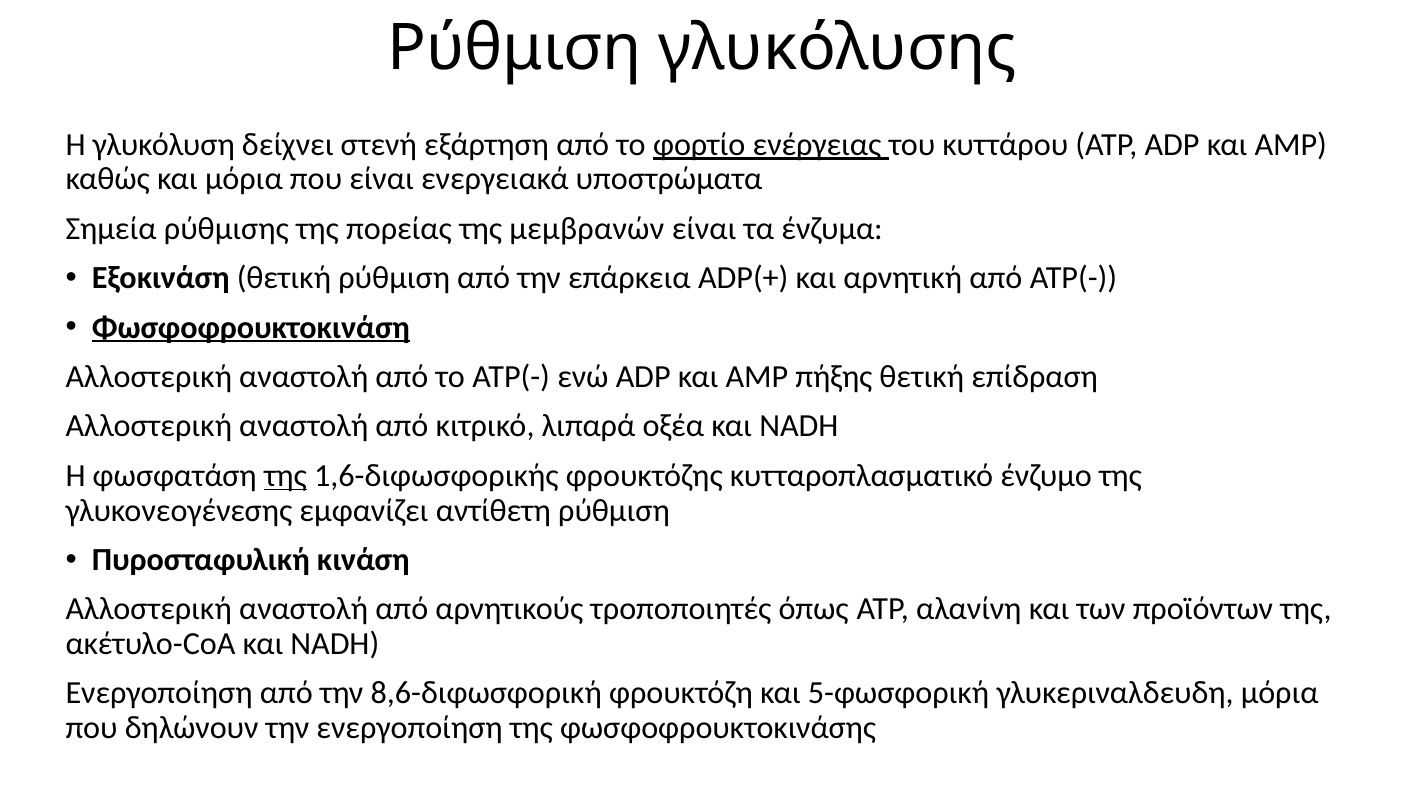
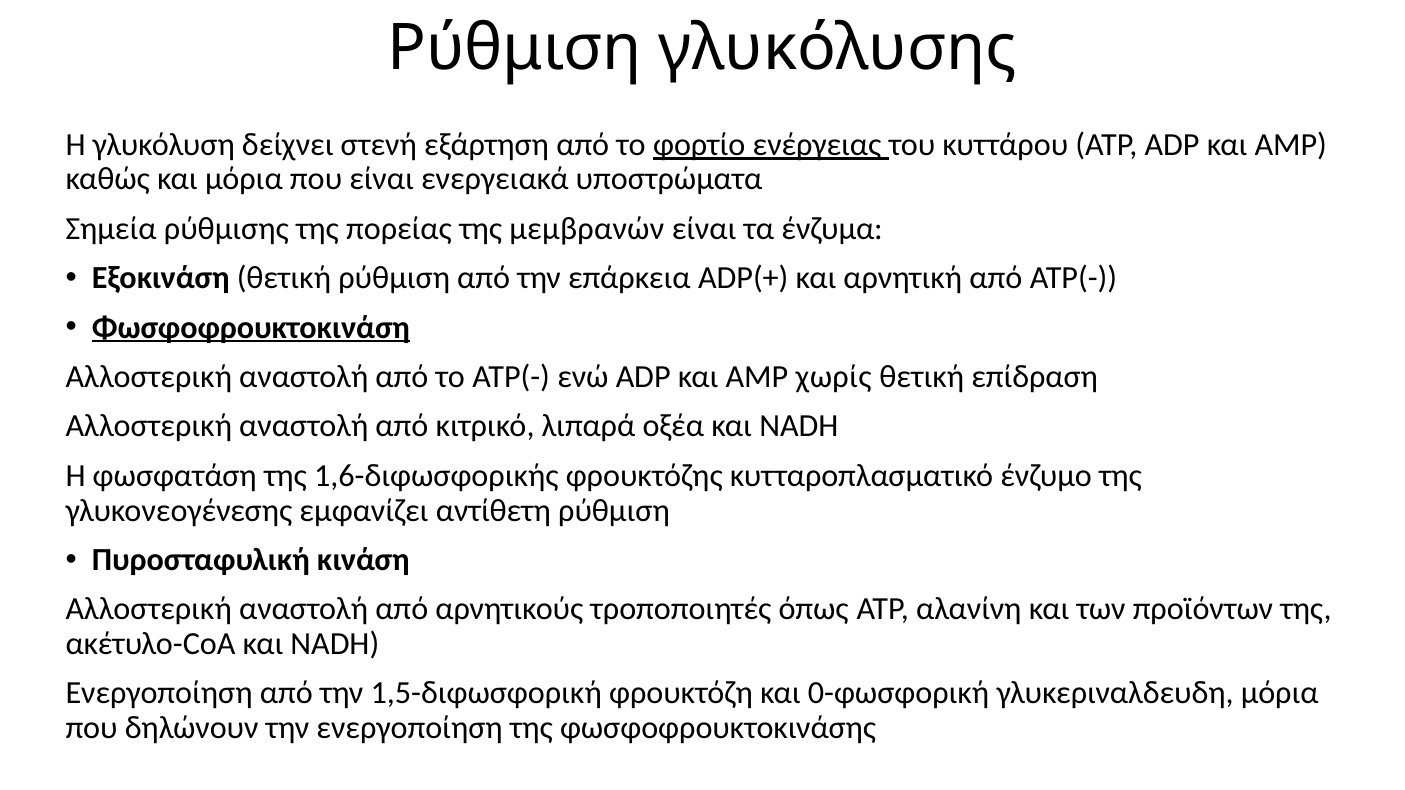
πήξης: πήξης -> χωρίς
της at (285, 476) underline: present -> none
8,6-διφωσφορική: 8,6-διφωσφορική -> 1,5-διφωσφορική
5-φωσφορική: 5-φωσφορική -> 0-φωσφορική
